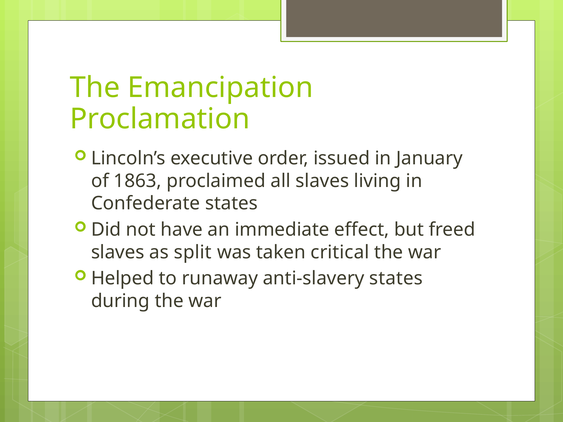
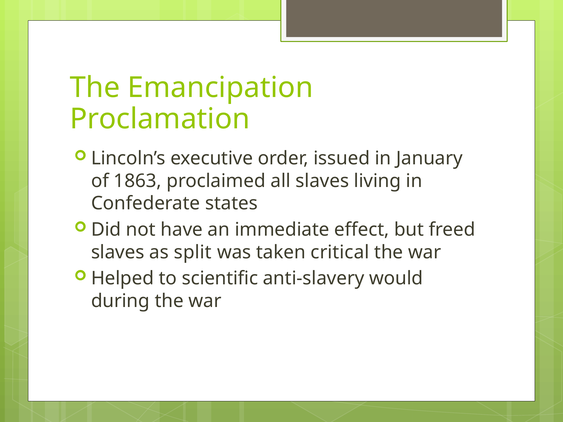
runaway: runaway -> scientific
anti-slavery states: states -> would
